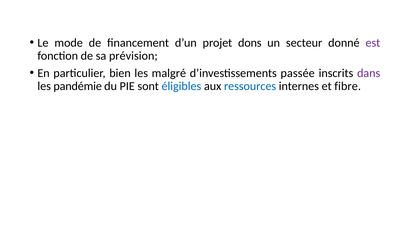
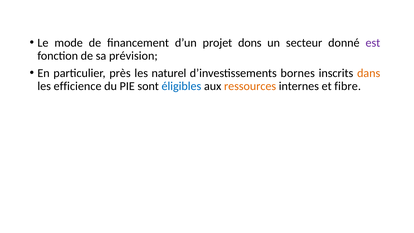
bien: bien -> près
malgré: malgré -> naturel
passée: passée -> bornes
dans colour: purple -> orange
pandémie: pandémie -> efficience
ressources colour: blue -> orange
